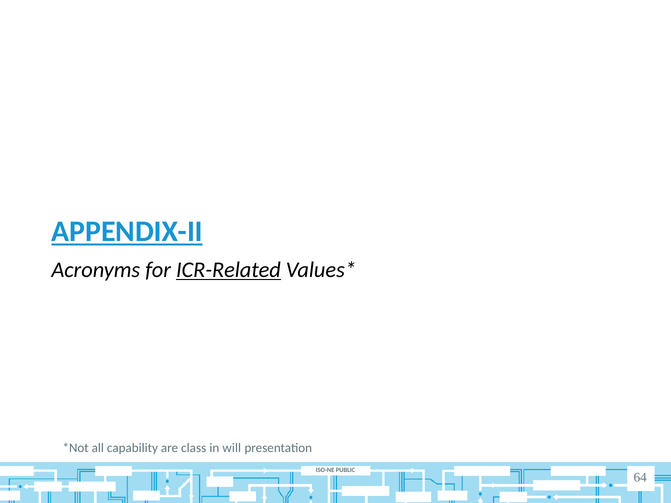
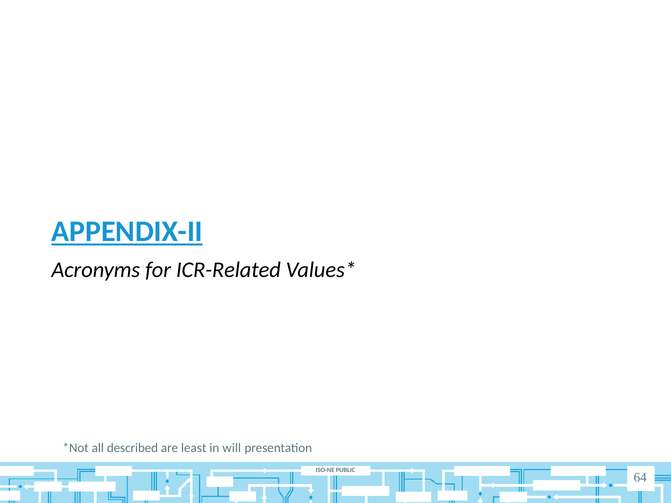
ICR-Related underline: present -> none
capability: capability -> described
class: class -> least
